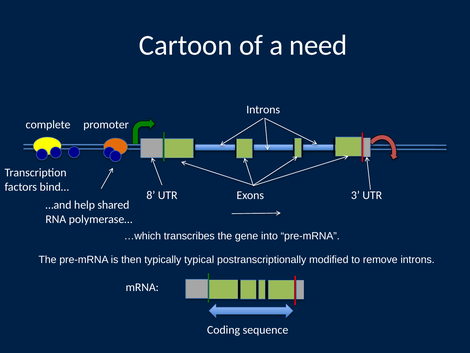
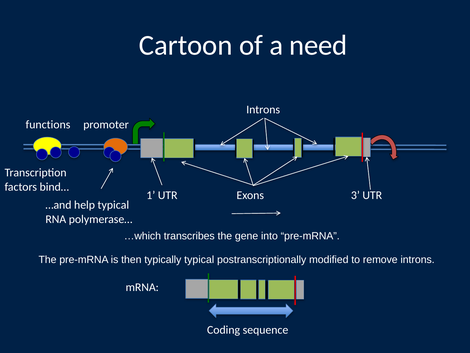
complete: complete -> functions
8: 8 -> 1
help shared: shared -> typical
